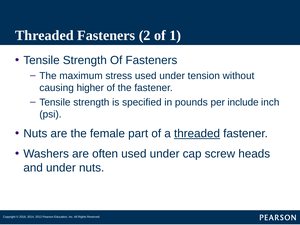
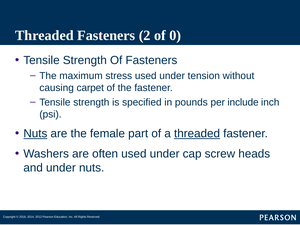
1: 1 -> 0
higher: higher -> carpet
Nuts at (35, 134) underline: none -> present
